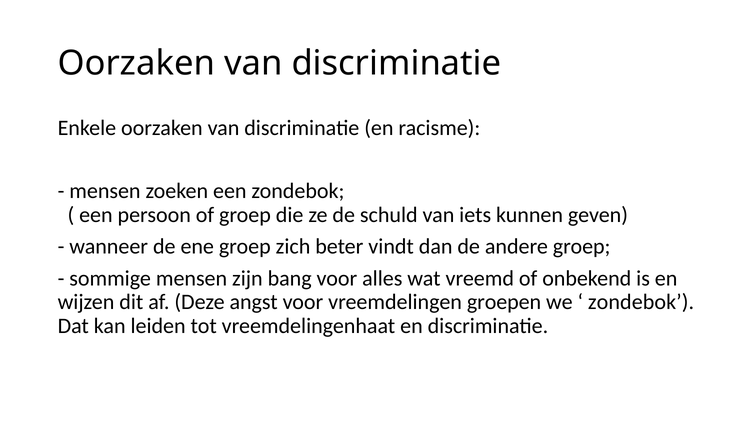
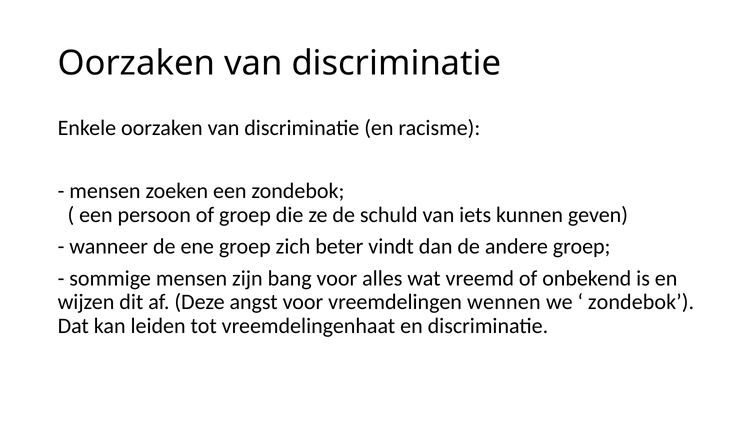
groepen: groepen -> wennen
